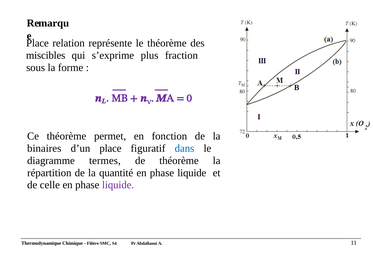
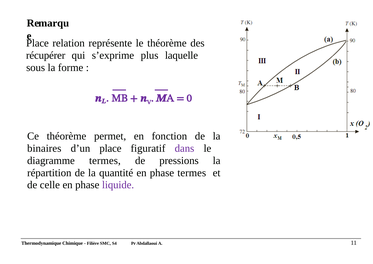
miscibles: miscibles -> récupérer
fraction: fraction -> laquelle
dans colour: blue -> purple
de théorème: théorème -> pressions
quantité en phase liquide: liquide -> termes
